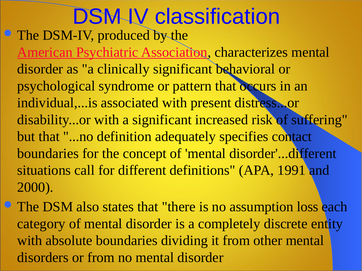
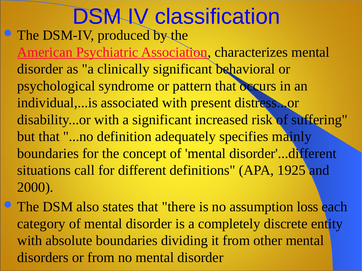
contact: contact -> mainly
1991: 1991 -> 1925
